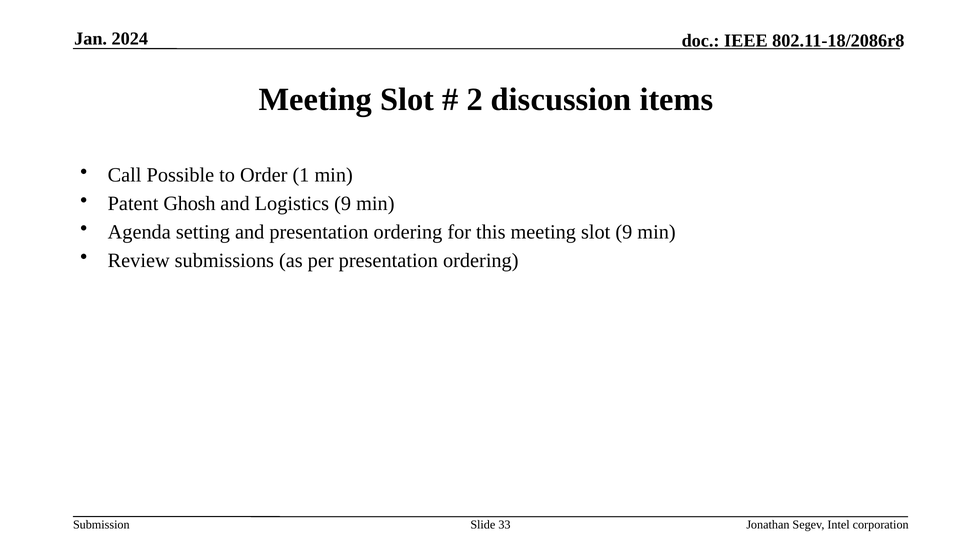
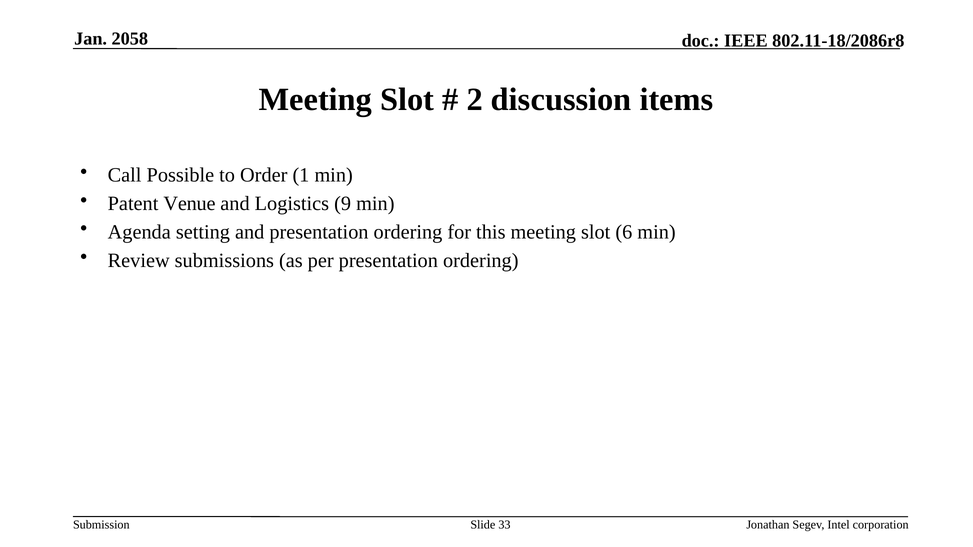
2024: 2024 -> 2058
Ghosh: Ghosh -> Venue
slot 9: 9 -> 6
